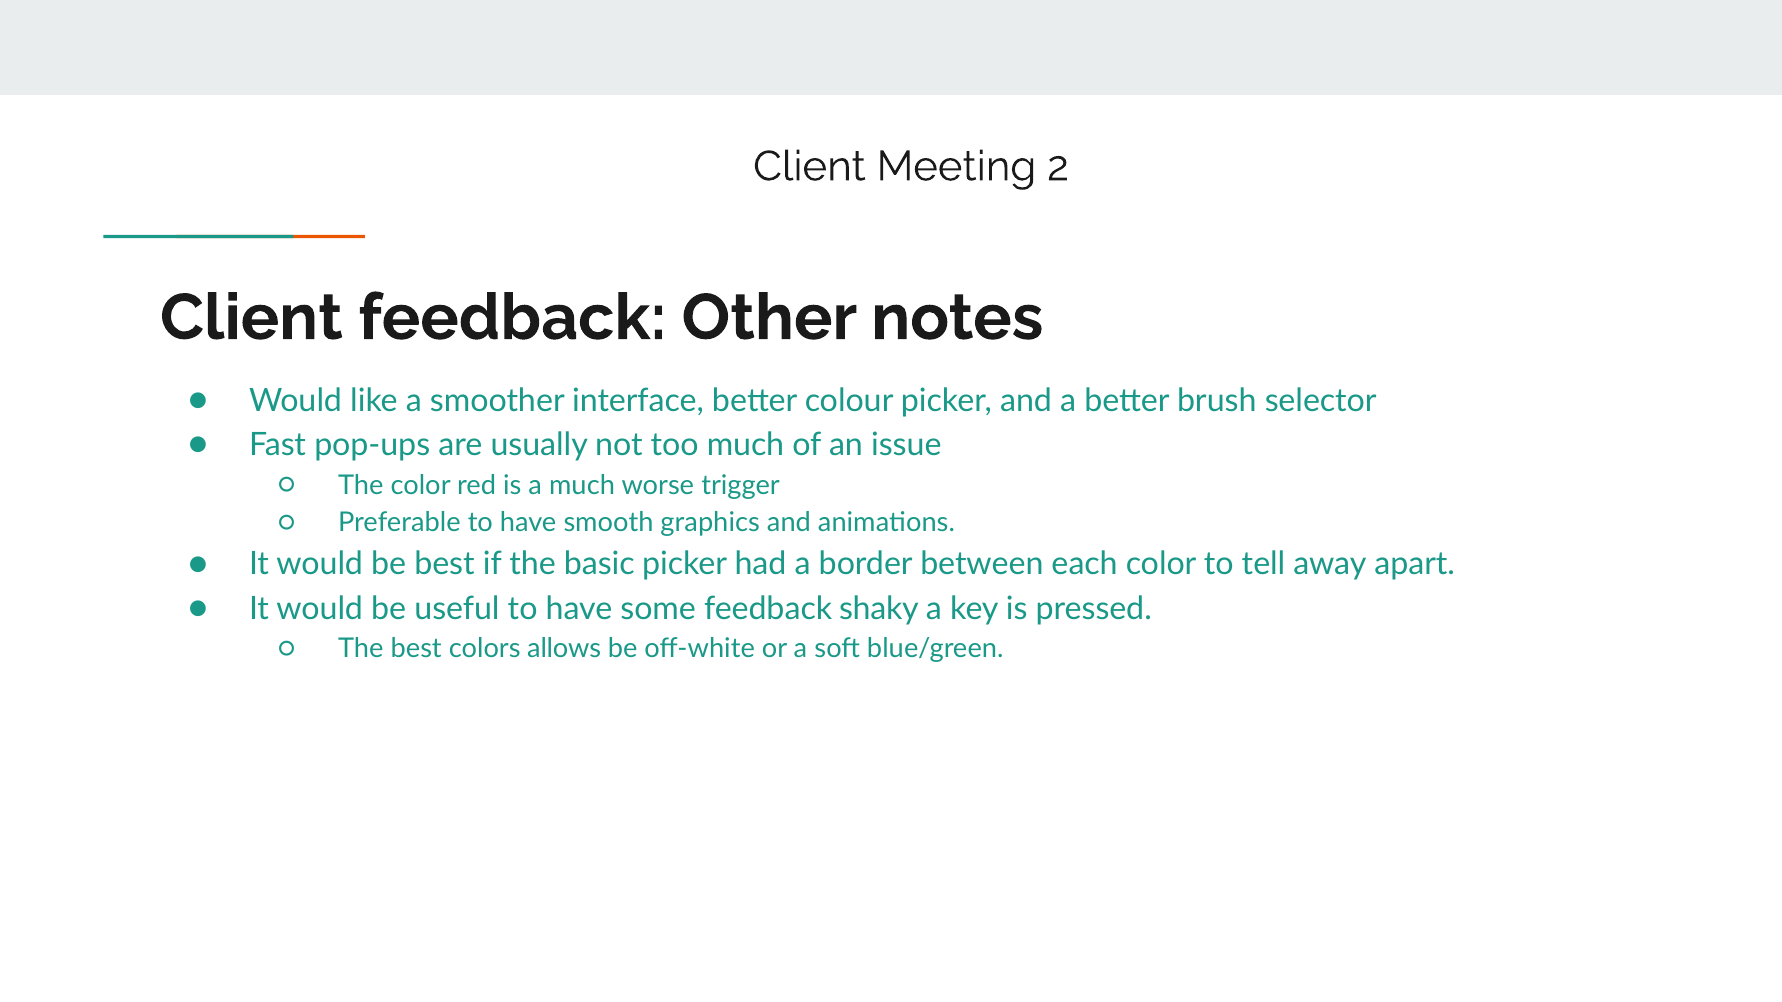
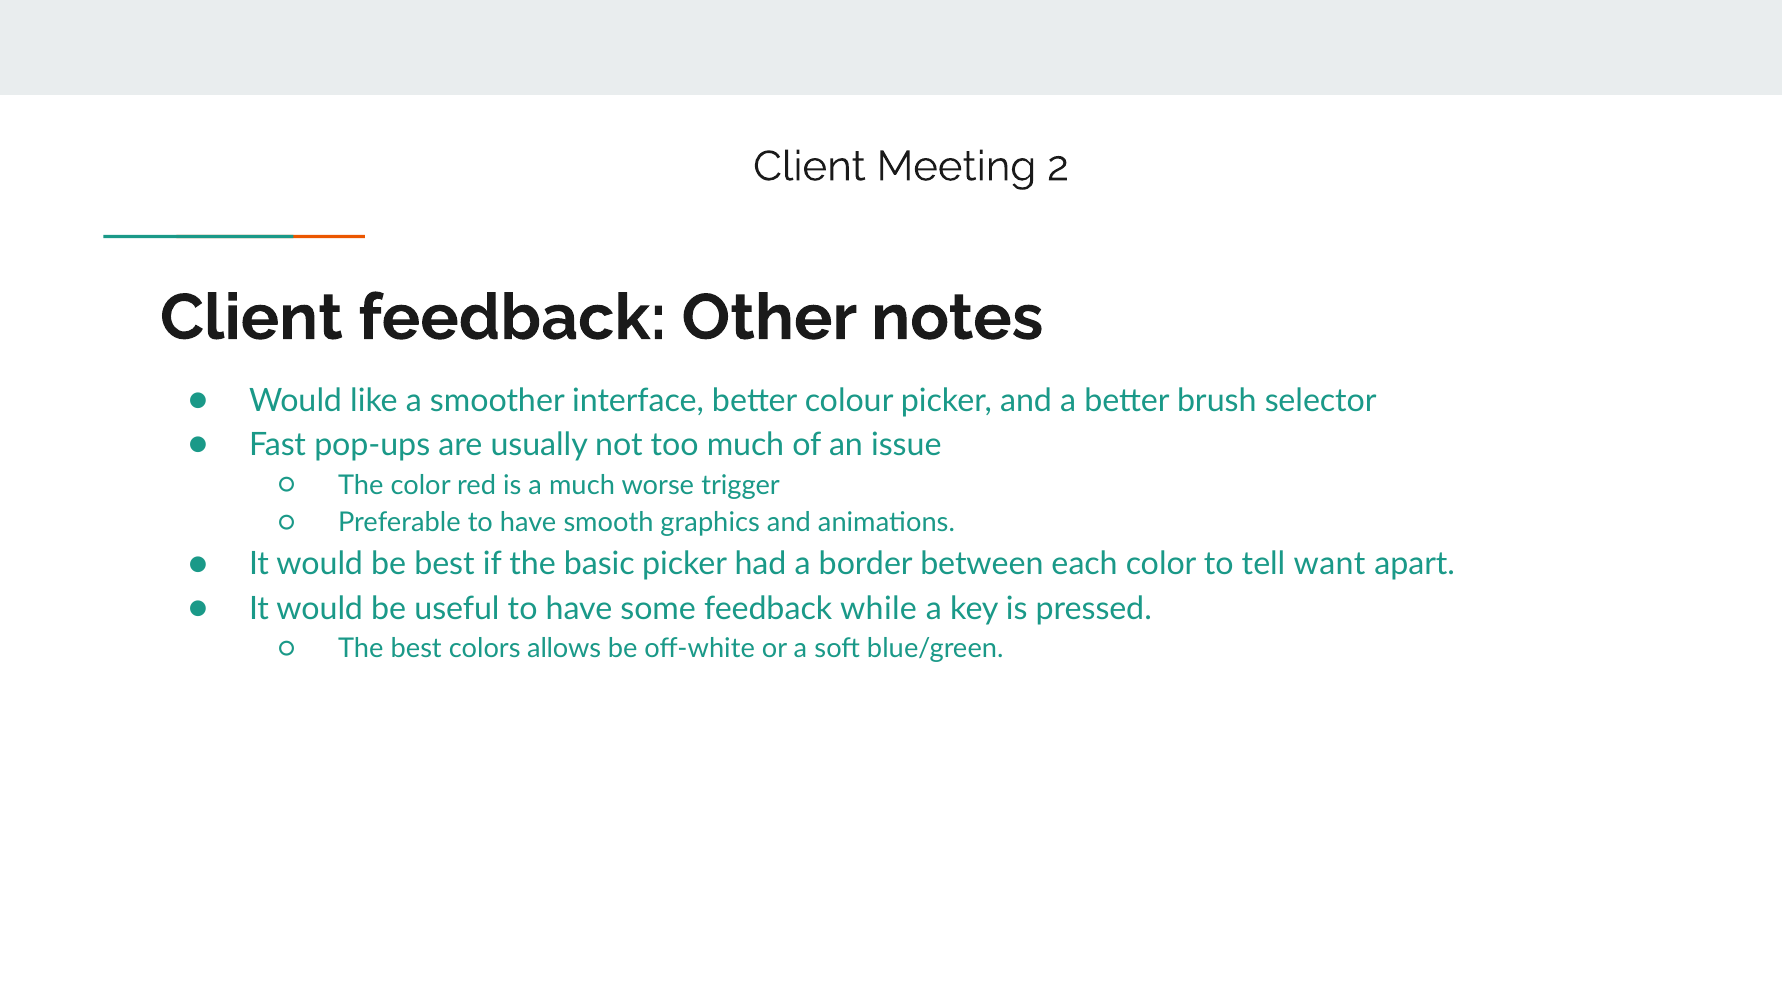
away: away -> want
shaky: shaky -> while
